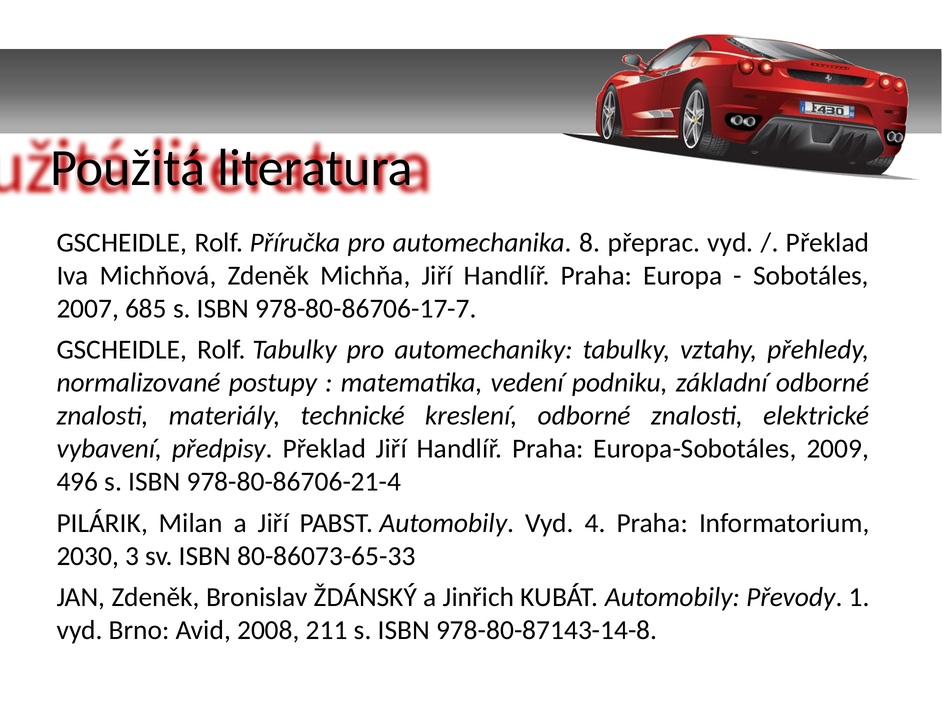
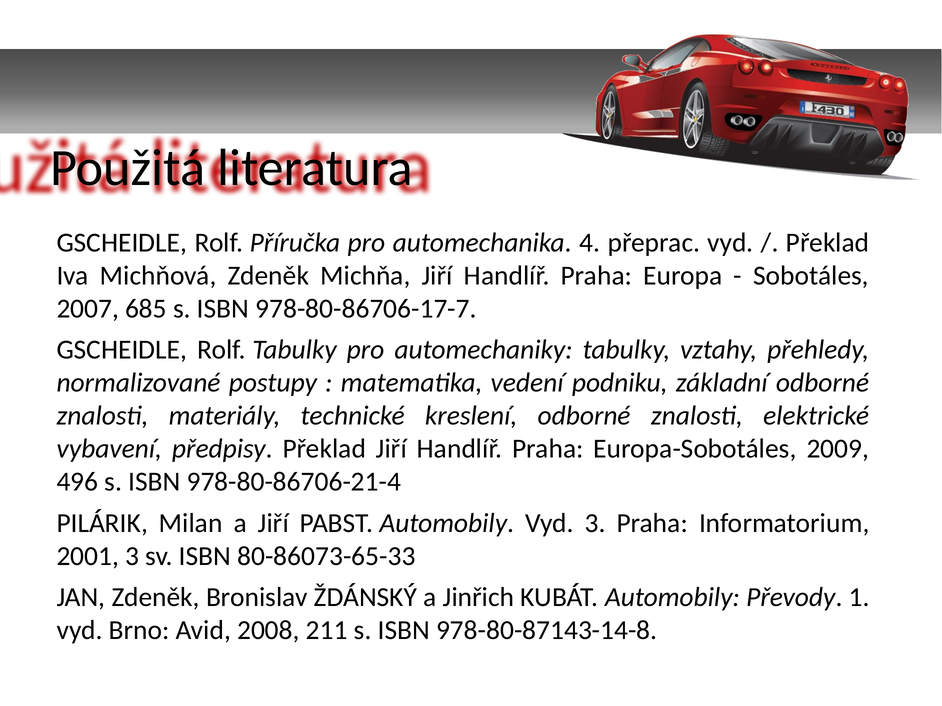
8: 8 -> 4
Vyd 4: 4 -> 3
2030: 2030 -> 2001
